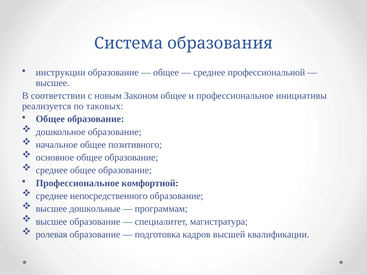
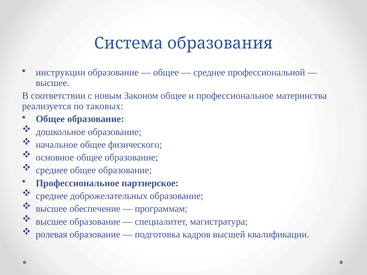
инициативы: инициативы -> материнства
позитивного: позитивного -> физического
комфортной: комфортной -> партнерское
непосредственного: непосредственного -> доброжелательных
дошкольные: дошкольные -> обеспечение
